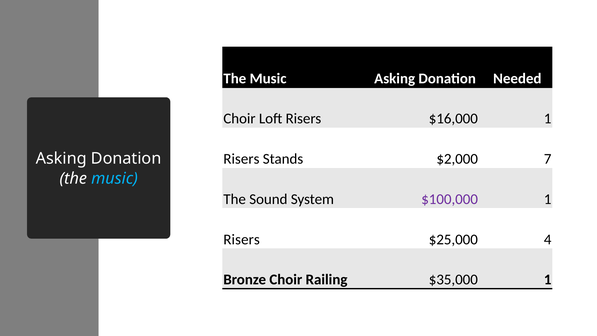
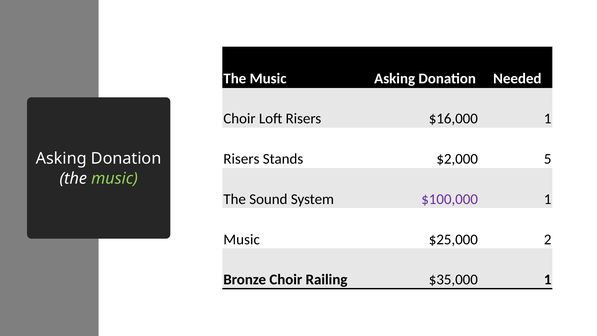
7: 7 -> 5
music at (115, 178) colour: light blue -> light green
Risers at (242, 239): Risers -> Music
4: 4 -> 2
